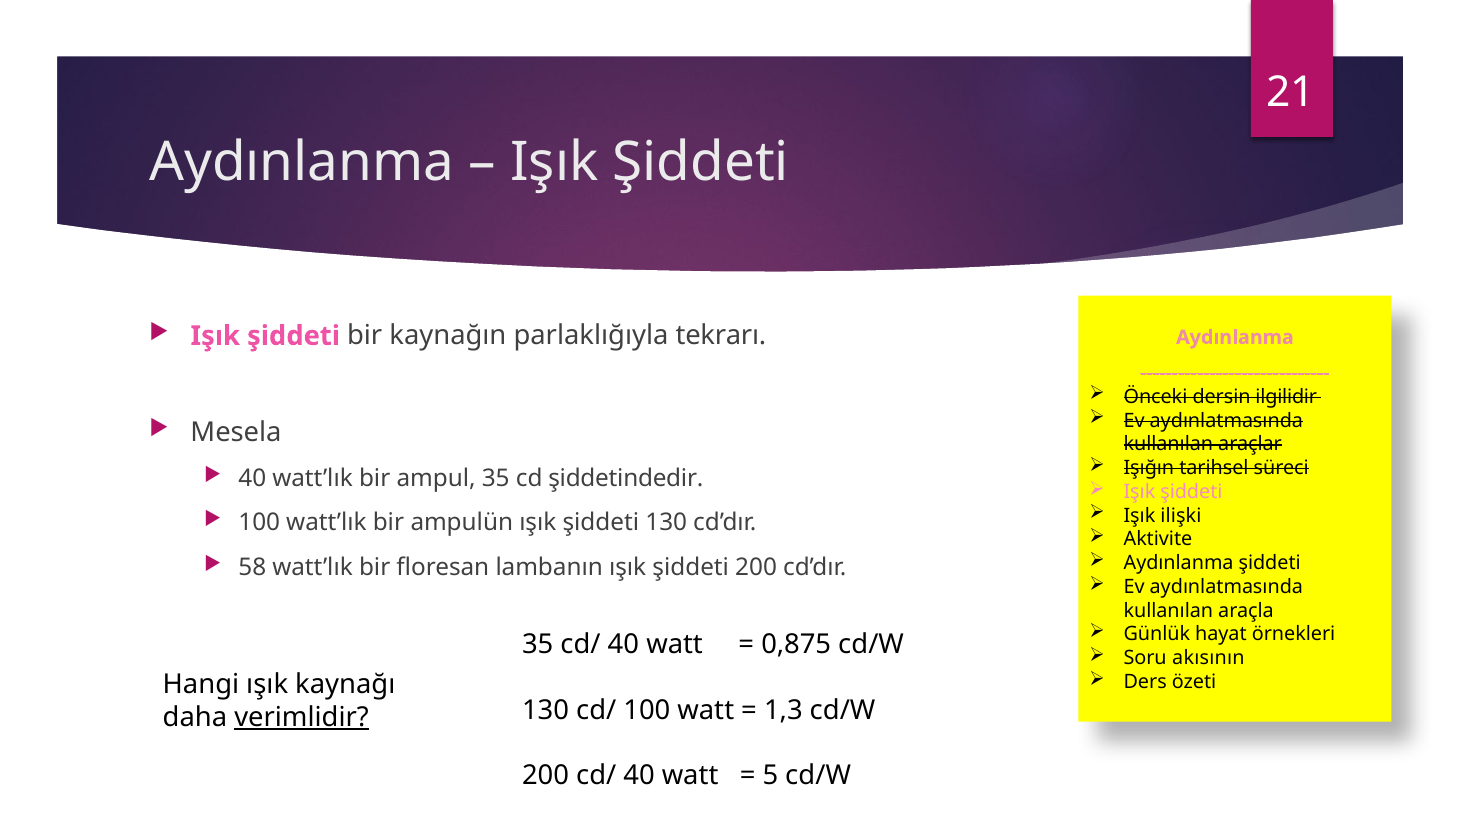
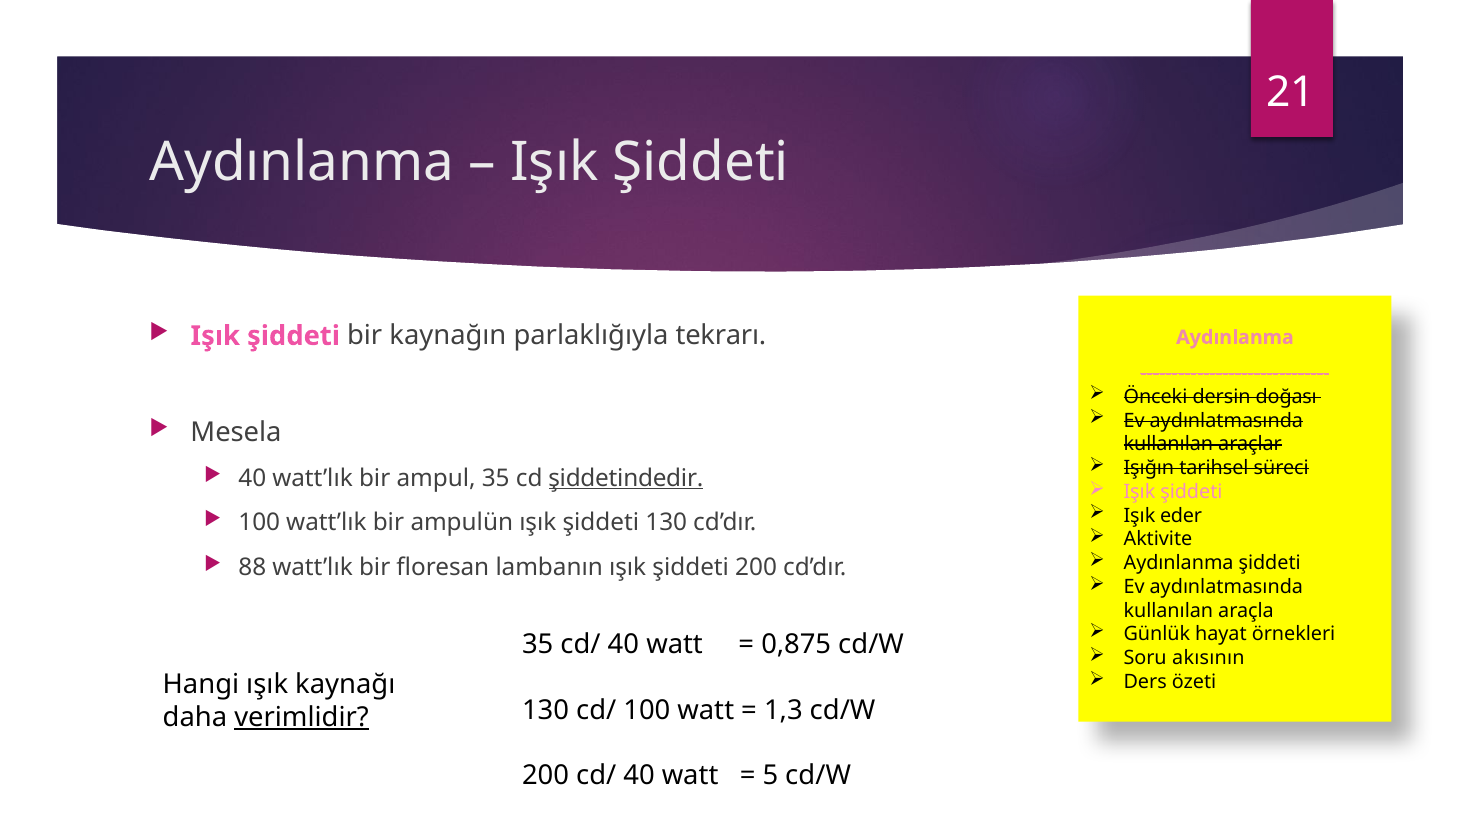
ilgilidir: ilgilidir -> doğası
şiddetindedir underline: none -> present
ilişki: ilişki -> eder
58: 58 -> 88
